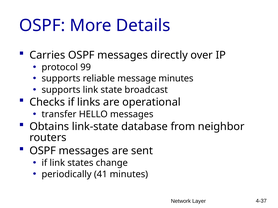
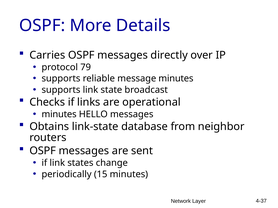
99: 99 -> 79
transfer at (59, 115): transfer -> minutes
41: 41 -> 15
